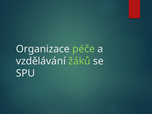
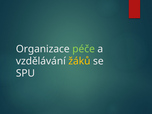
žáků colour: light green -> yellow
